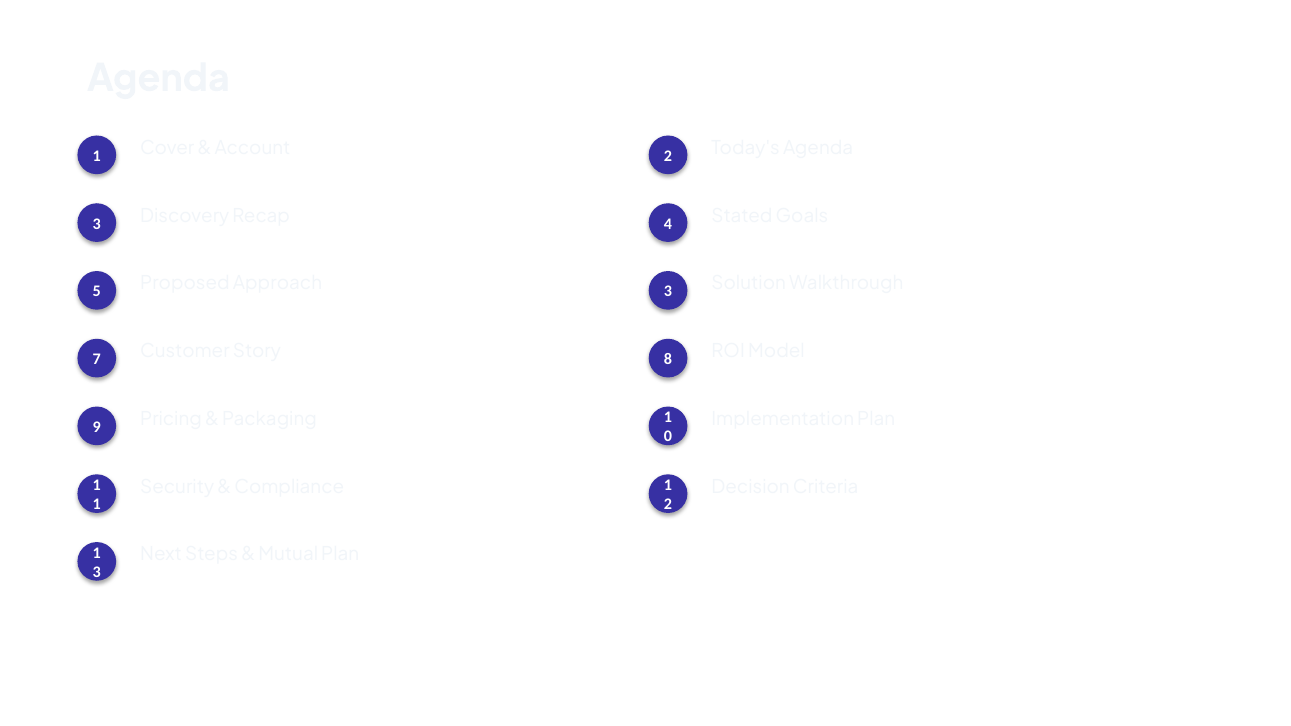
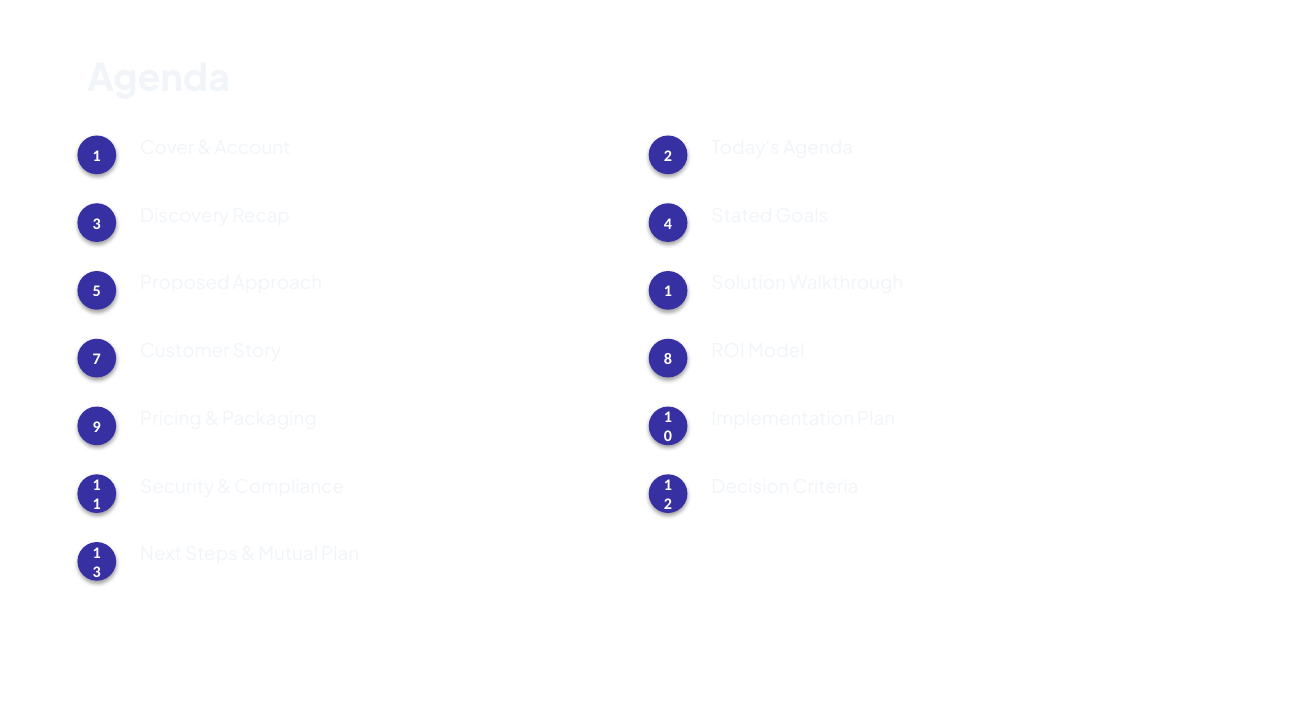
Approach 3: 3 -> 1
